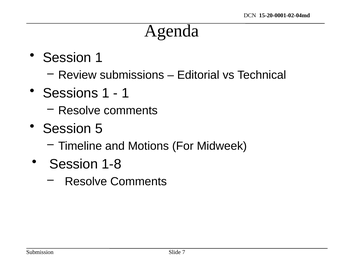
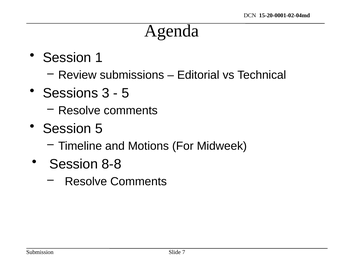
Sessions 1: 1 -> 3
1 at (125, 93): 1 -> 5
1-8: 1-8 -> 8-8
